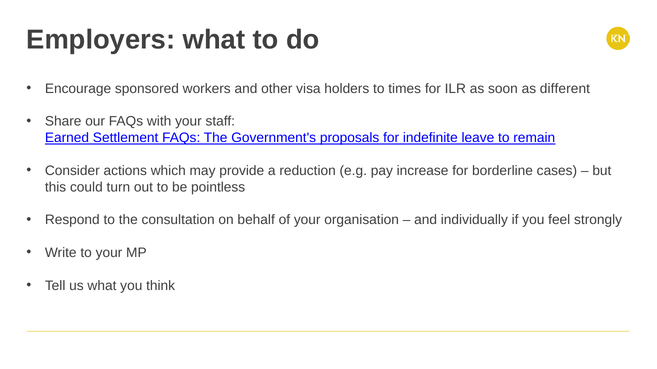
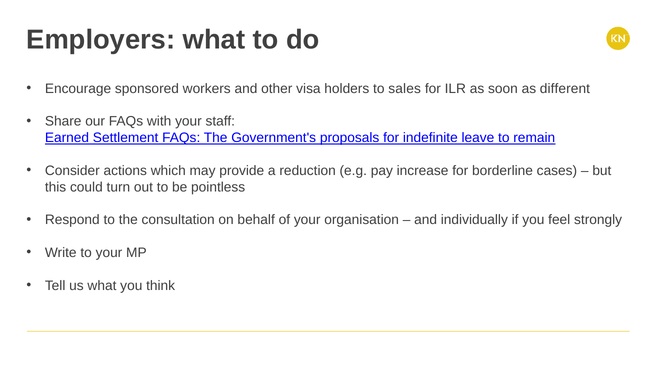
times: times -> sales
